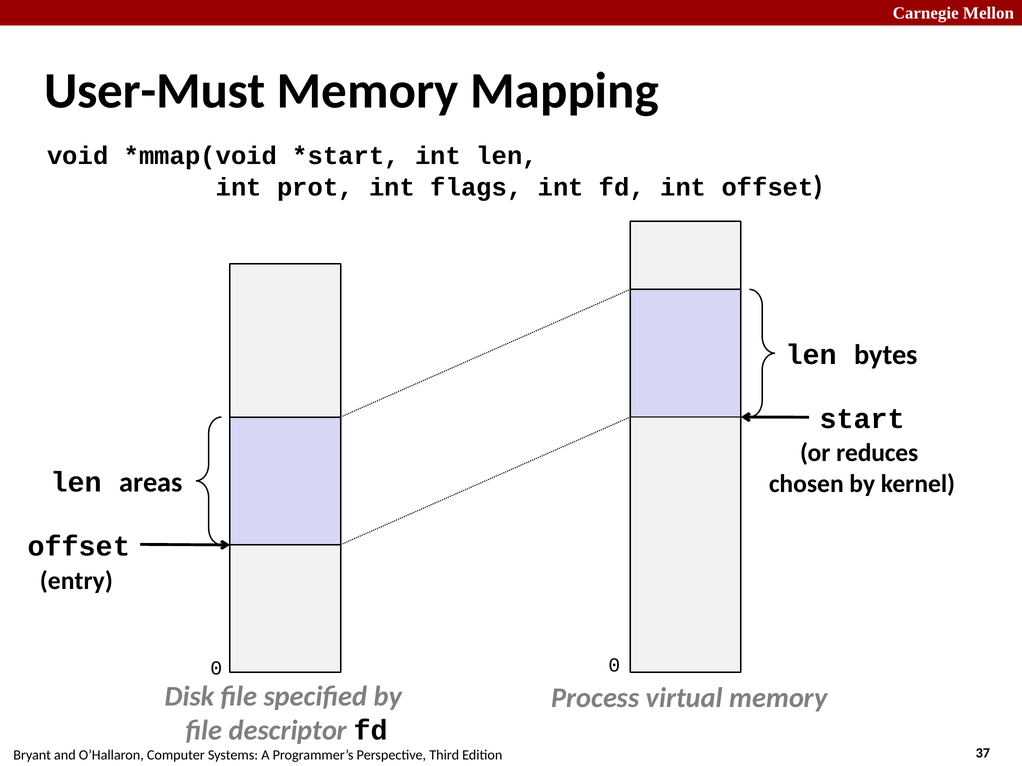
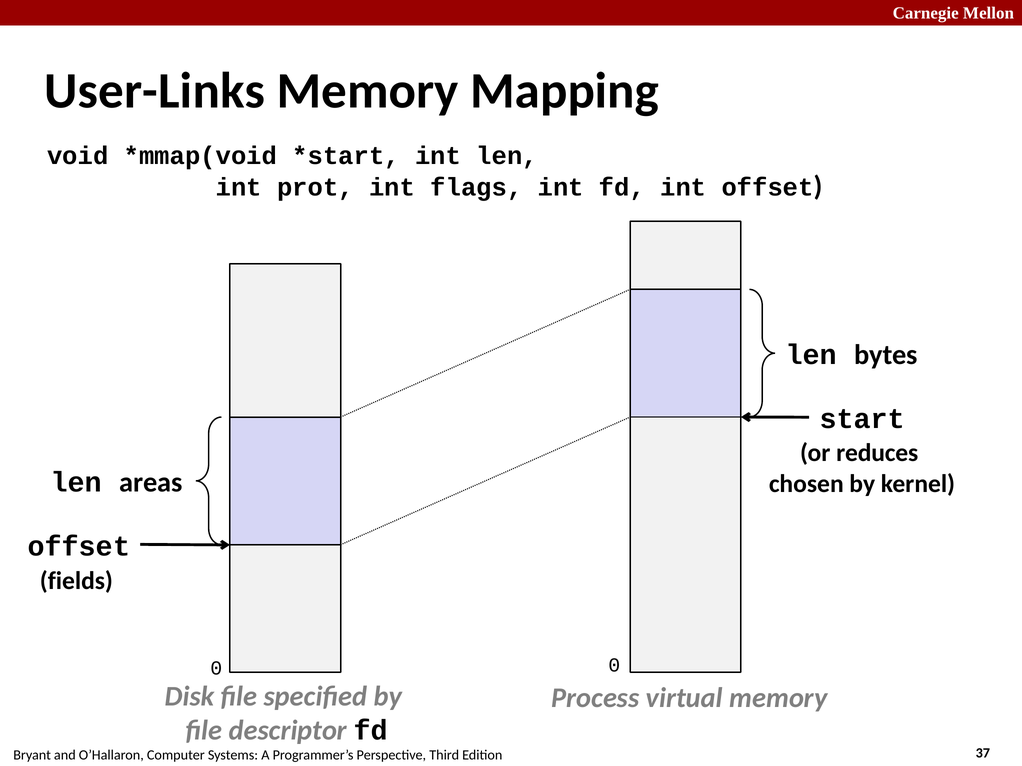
User-Must: User-Must -> User-Links
entry: entry -> fields
